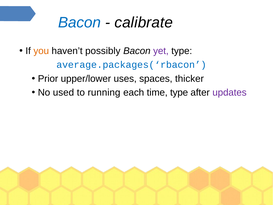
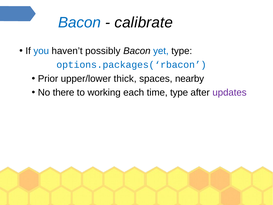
you colour: orange -> blue
yet colour: purple -> blue
average.packages(‘rbacon: average.packages(‘rbacon -> options.packages(‘rbacon
uses: uses -> thick
thicker: thicker -> nearby
used: used -> there
running: running -> working
